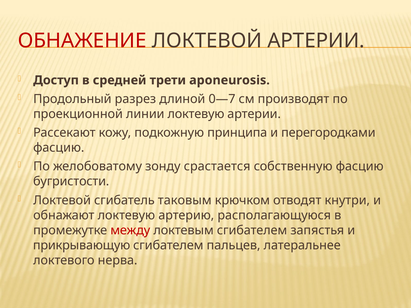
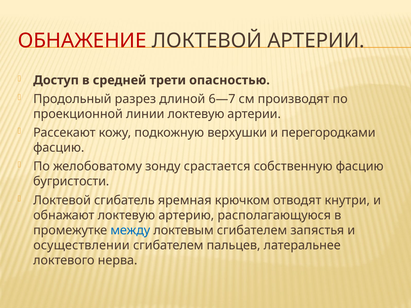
aponeurosis: aponeurosis -> опасностью
0—7: 0—7 -> 6—7
принципа: принципа -> верхушки
таковым: таковым -> яремная
между colour: red -> blue
прикрывающую: прикрывающую -> осуществлении
